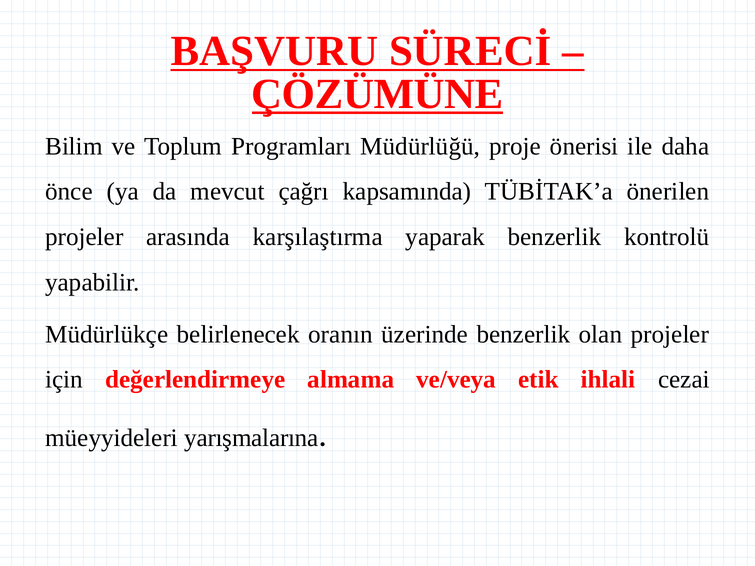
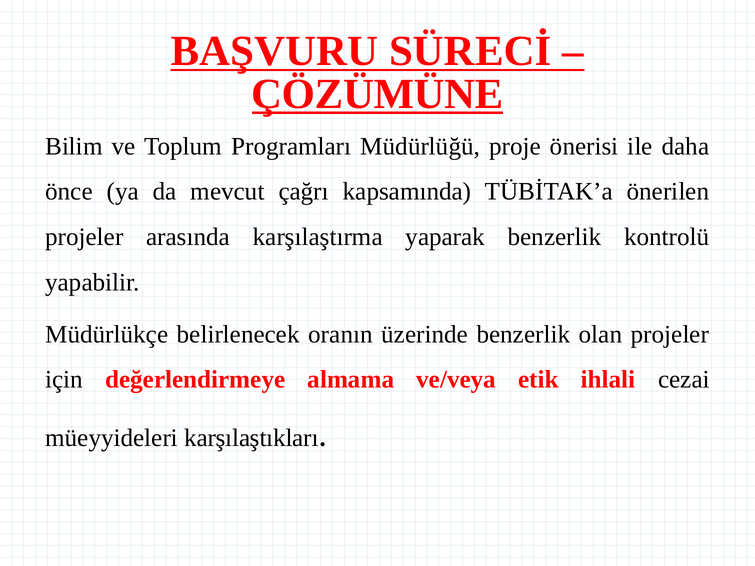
yarışmalarına: yarışmalarına -> karşılaştıkları
